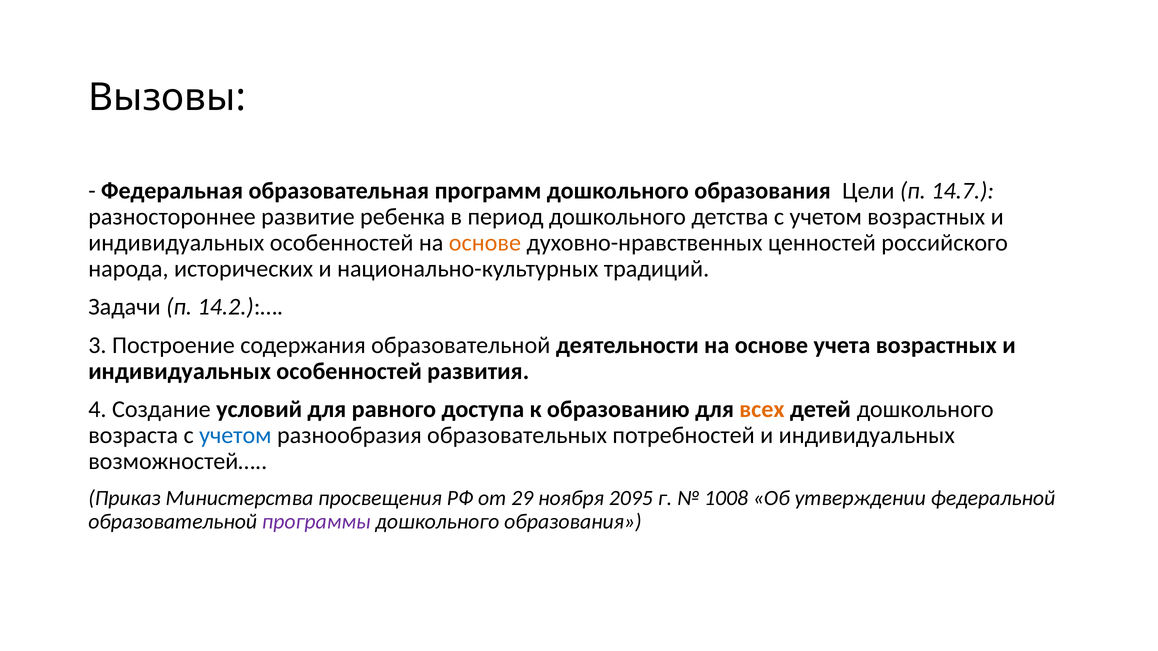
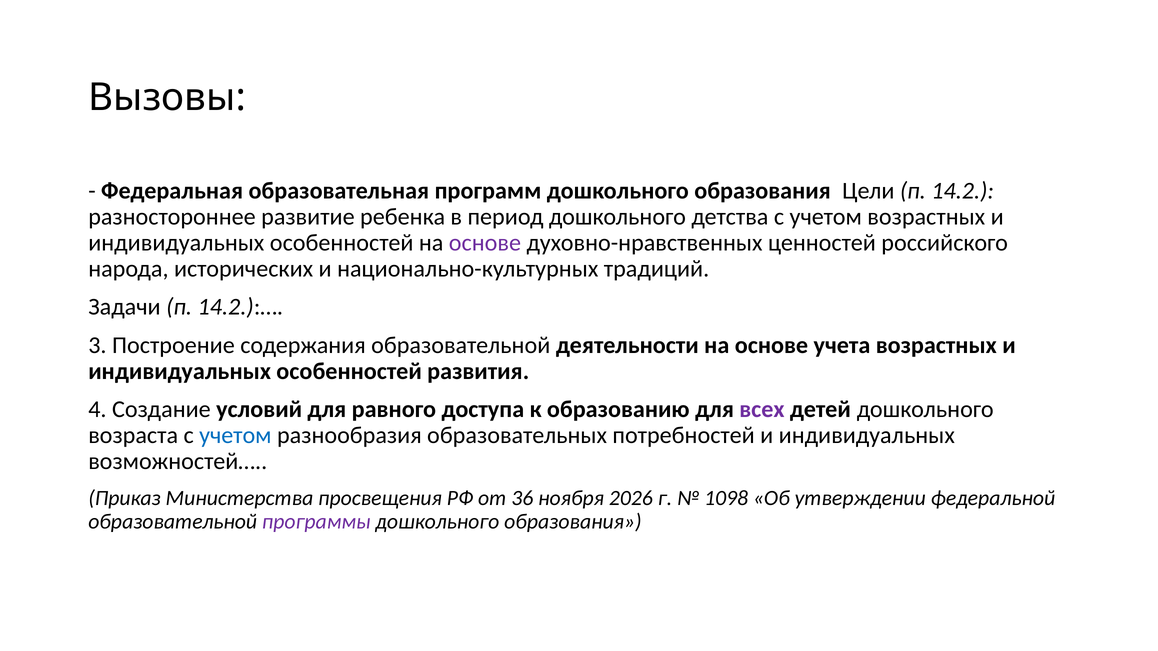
14.7: 14.7 -> 14.2
основе at (485, 243) colour: orange -> purple
всех colour: orange -> purple
29: 29 -> 36
2095: 2095 -> 2026
1008: 1008 -> 1098
